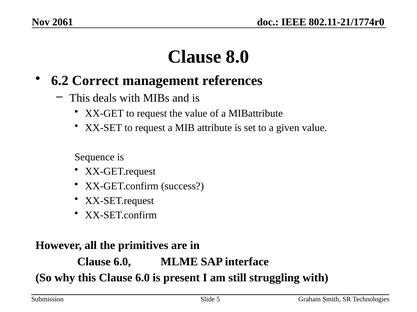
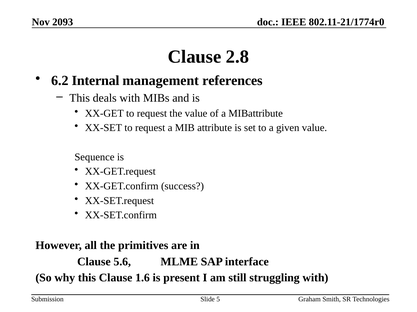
2061: 2061 -> 2093
8.0: 8.0 -> 2.8
Correct: Correct -> Internal
6.0 at (122, 262): 6.0 -> 5.6
this Clause 6.0: 6.0 -> 1.6
